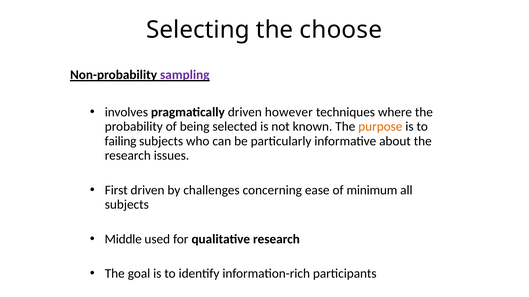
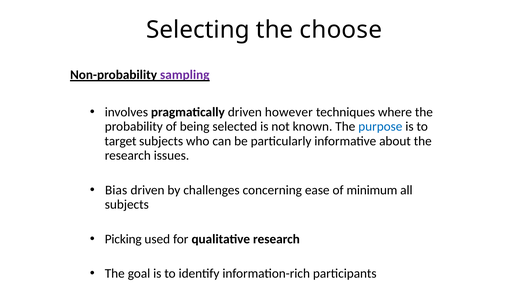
purpose colour: orange -> blue
failing: failing -> target
First: First -> Bias
Middle: Middle -> Picking
